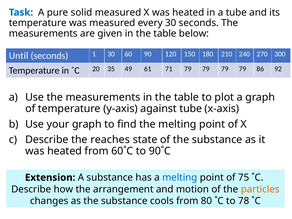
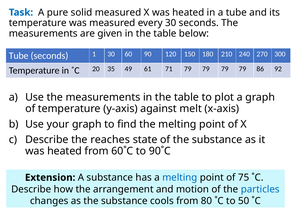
Until at (19, 56): Until -> Tube
against tube: tube -> melt
particles colour: orange -> blue
78: 78 -> 50
